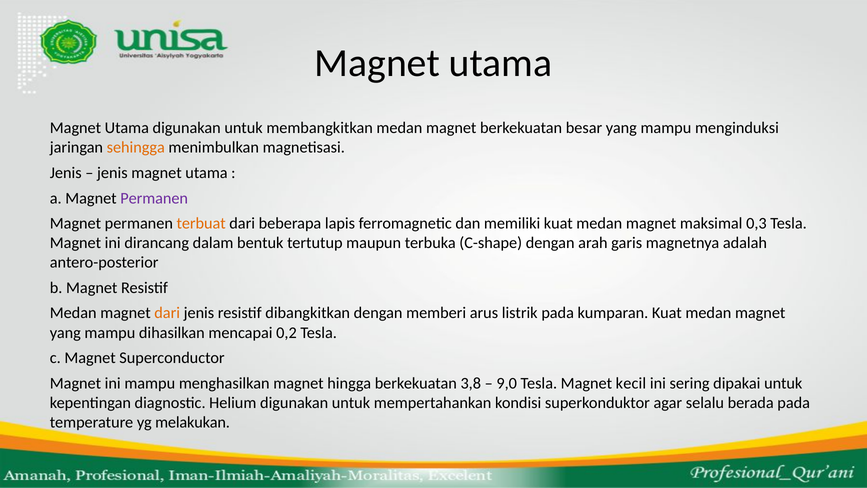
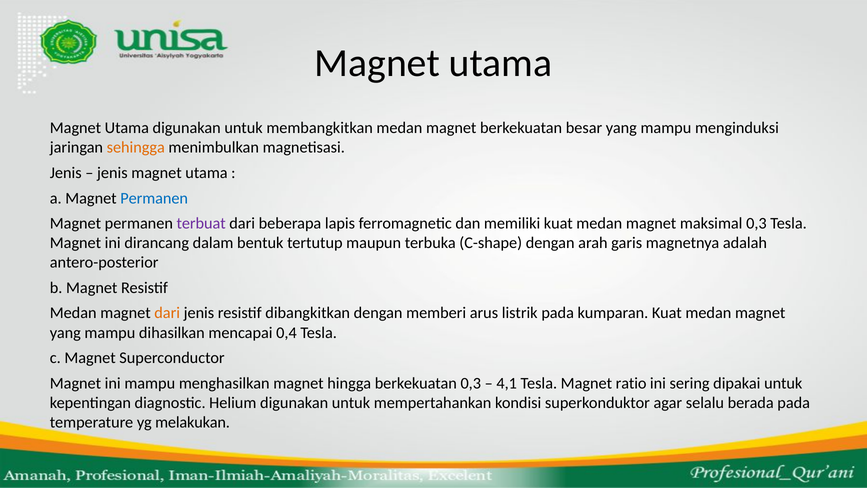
Permanen at (154, 198) colour: purple -> blue
terbuat colour: orange -> purple
0,2: 0,2 -> 0,4
berkekuatan 3,8: 3,8 -> 0,3
9,0: 9,0 -> 4,1
kecil: kecil -> ratio
